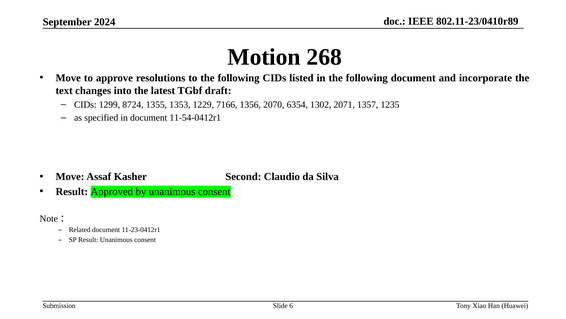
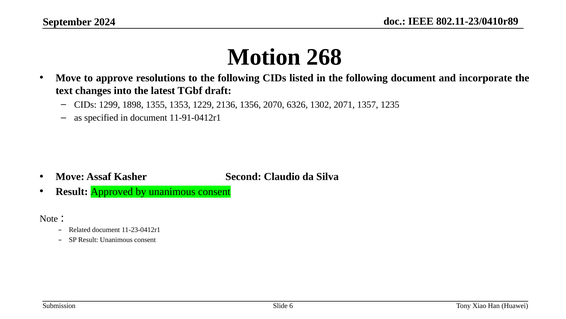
8724: 8724 -> 1898
7166: 7166 -> 2136
6354: 6354 -> 6326
11-54-0412r1: 11-54-0412r1 -> 11-91-0412r1
